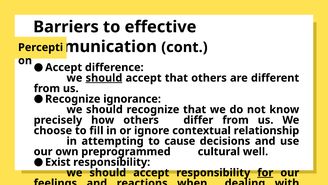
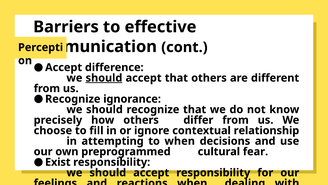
to cause: cause -> when
well: well -> fear
for underline: present -> none
